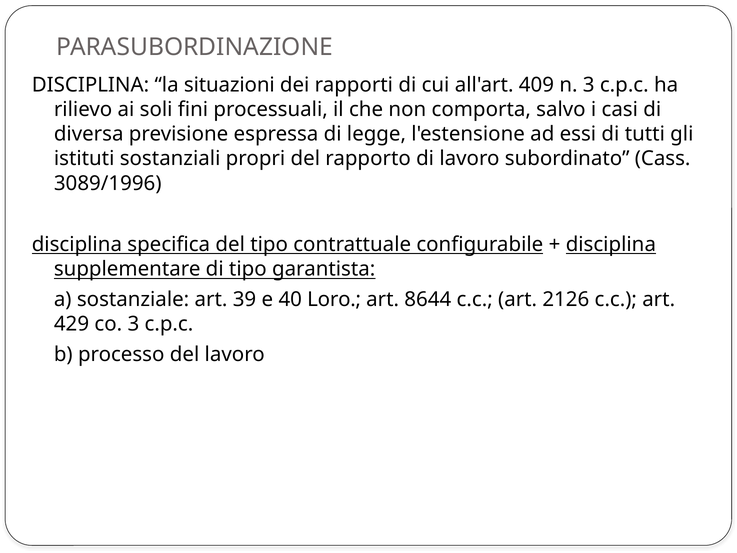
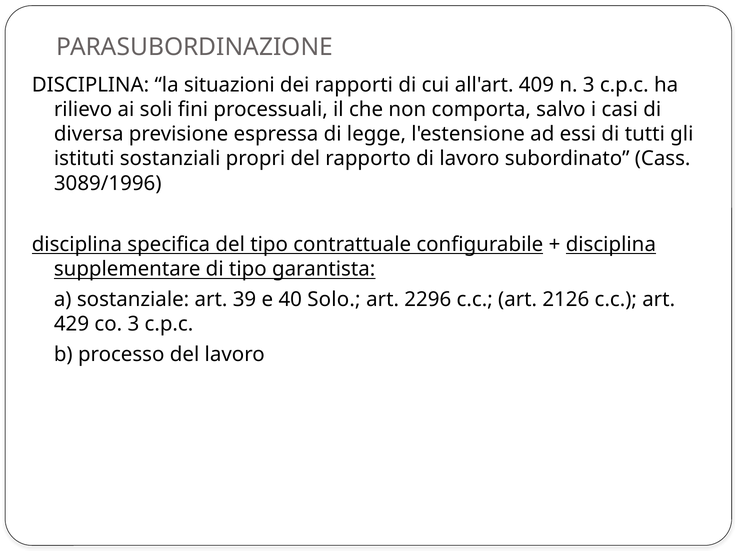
Loro: Loro -> Solo
8644: 8644 -> 2296
